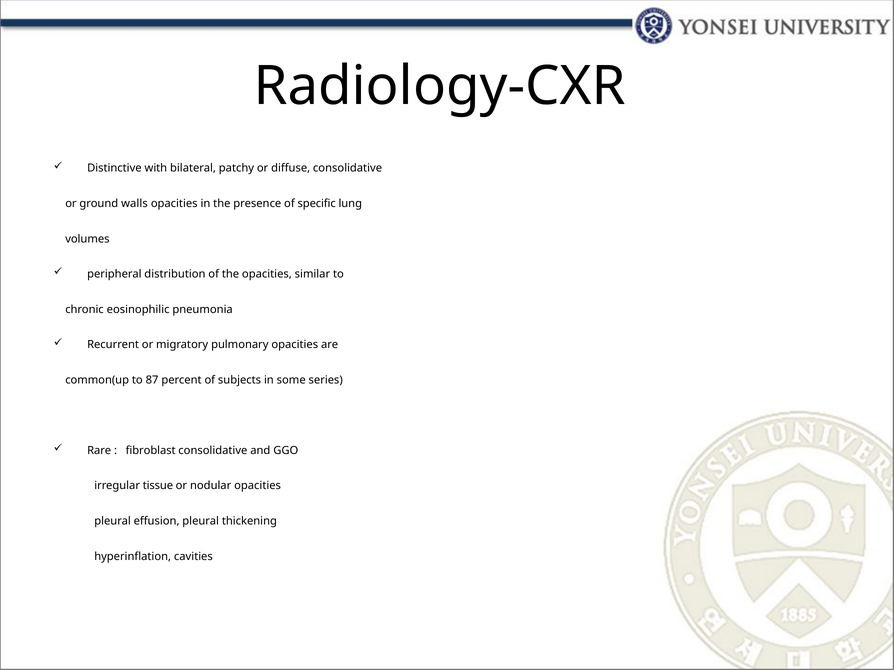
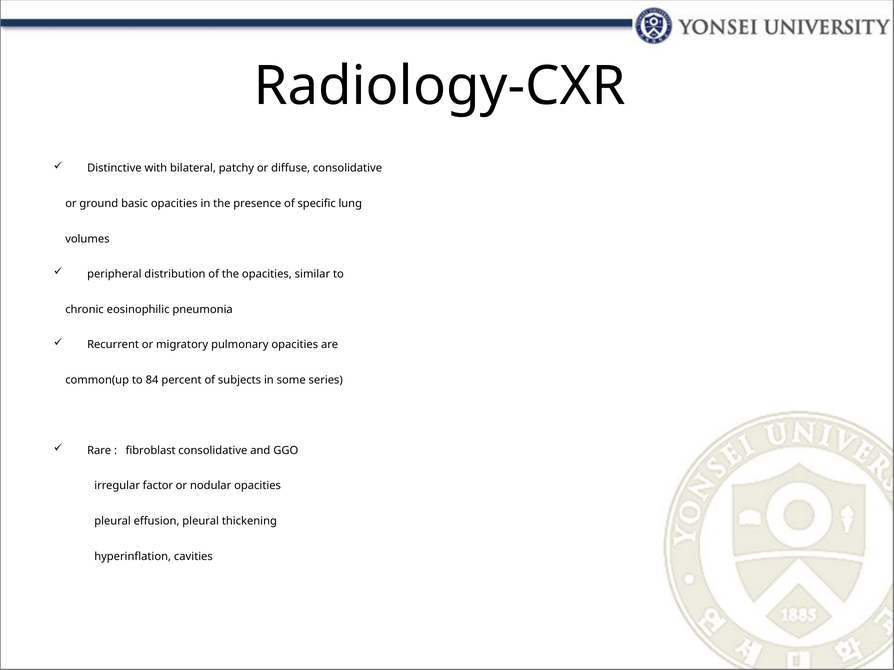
walls: walls -> basic
87: 87 -> 84
tissue: tissue -> factor
